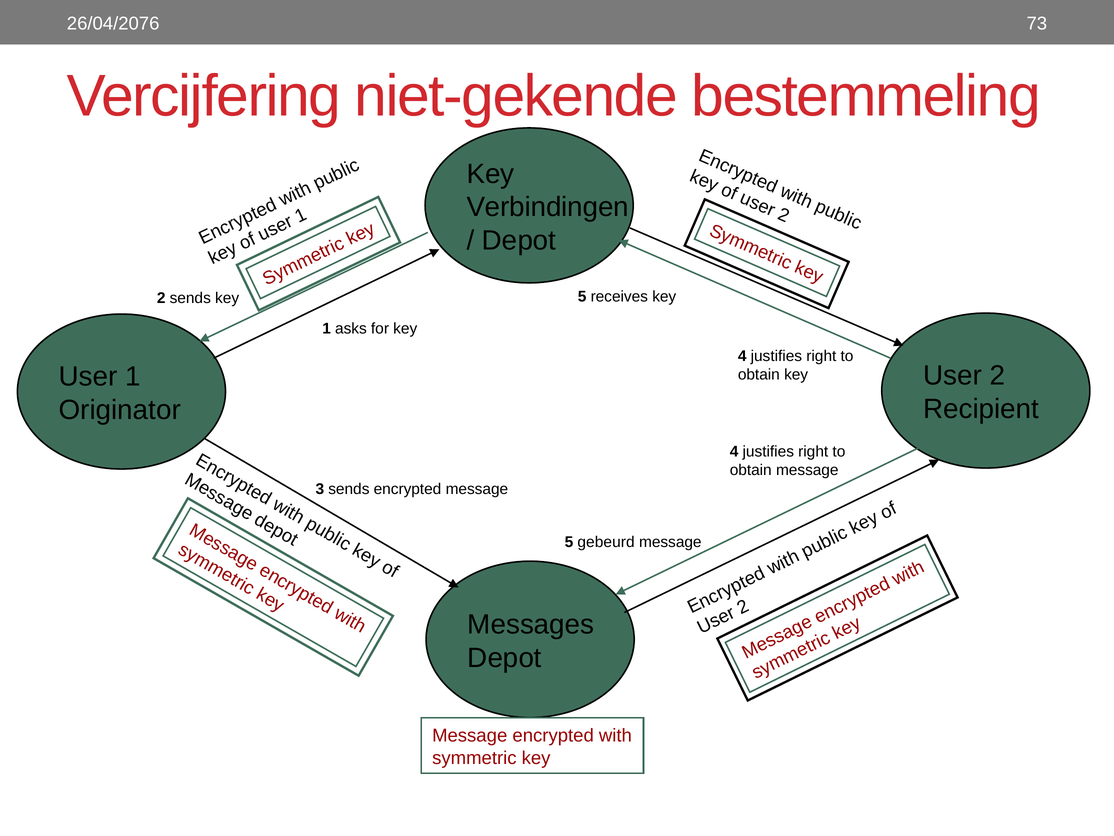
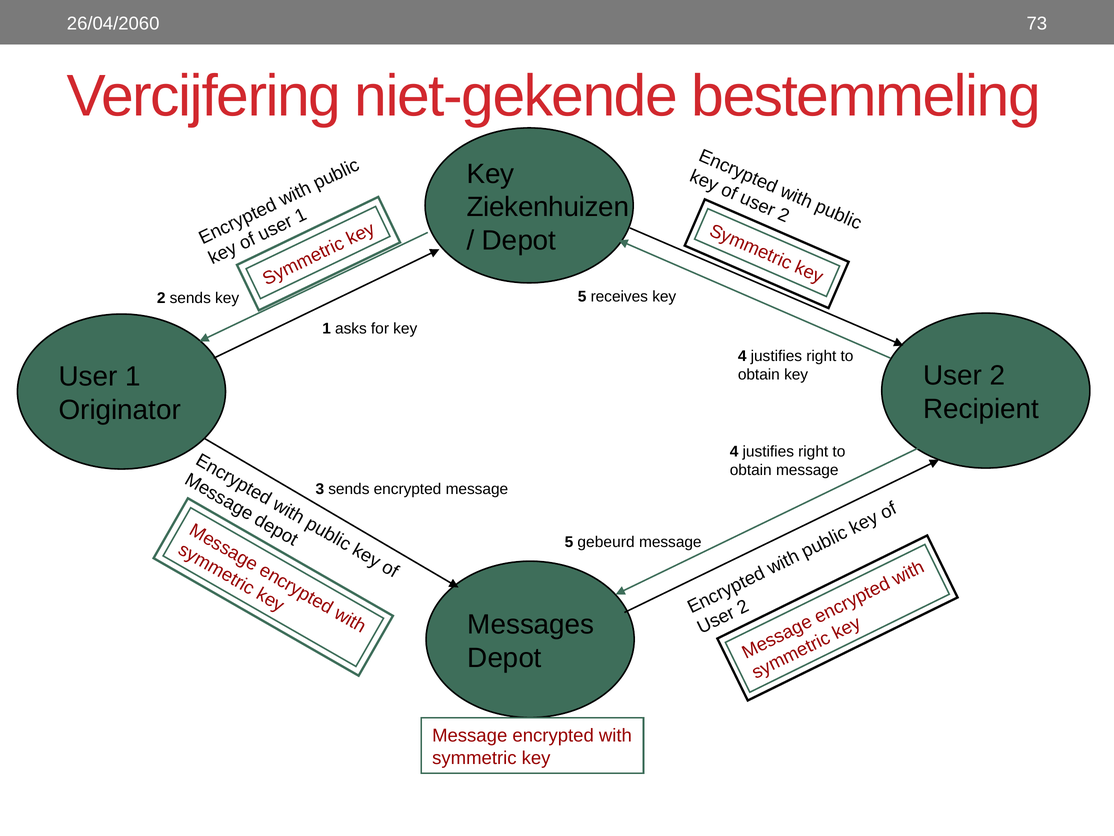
26/04/2076: 26/04/2076 -> 26/04/2060
Verbindingen: Verbindingen -> Ziekenhuizen
